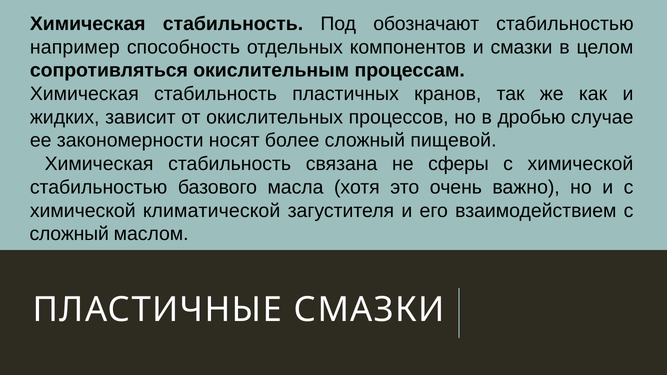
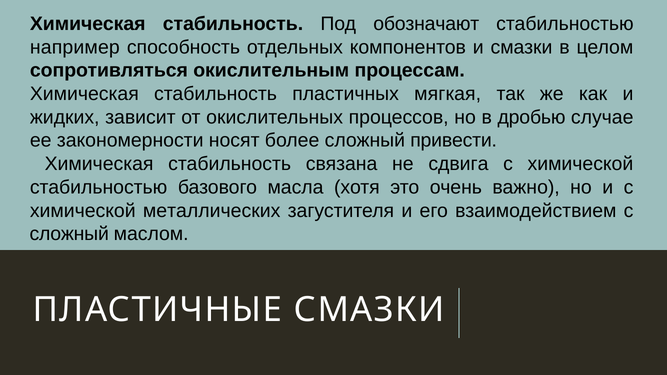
кранов: кранов -> мягкая
пищевой: пищевой -> привести
сферы: сферы -> сдвига
климатической: климатической -> металлических
